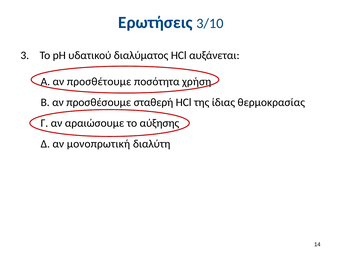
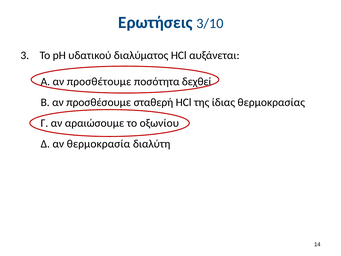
χρήση: χρήση -> δεχθεί
αύξησης: αύξησης -> οξωνίου
μονοπρωτική: μονοπρωτική -> θερμοκρασία
